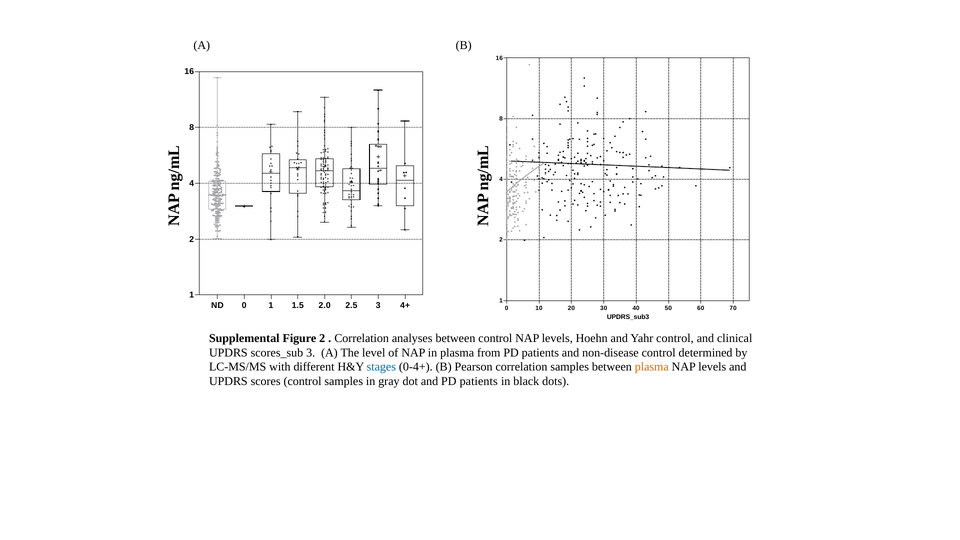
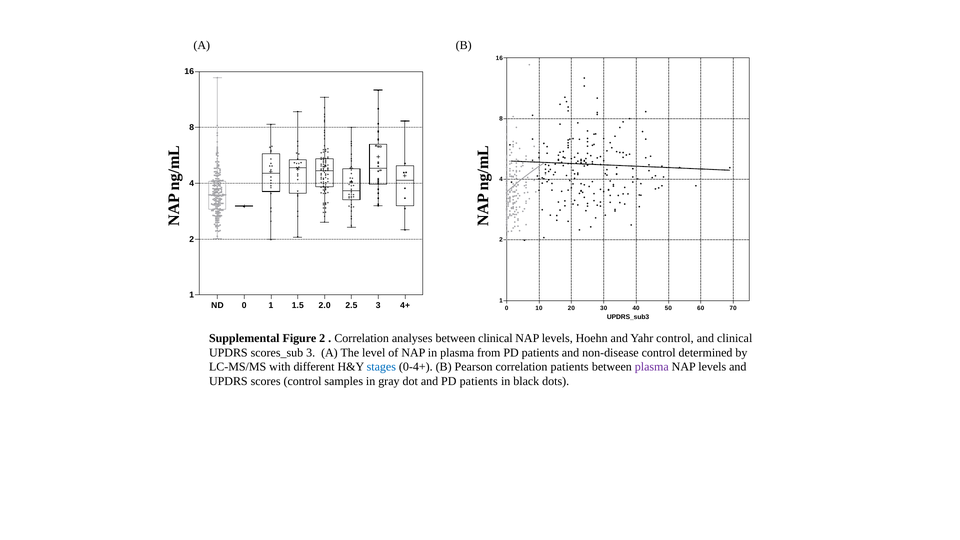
between control: control -> clinical
correlation samples: samples -> patients
plasma at (652, 367) colour: orange -> purple
